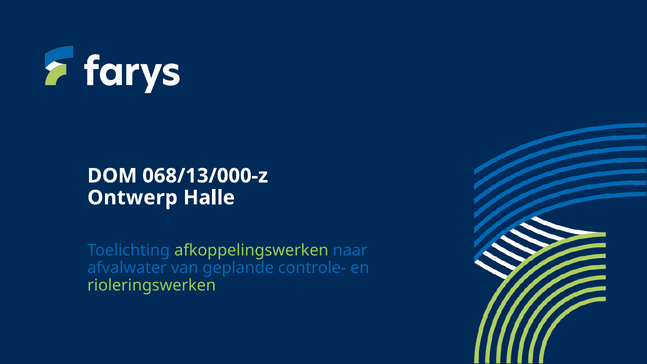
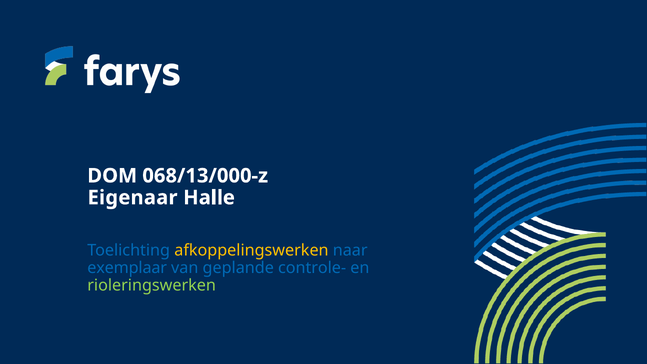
Ontwerp: Ontwerp -> Eigenaar
afkoppelingswerken colour: light green -> yellow
afvalwater: afvalwater -> exemplaar
